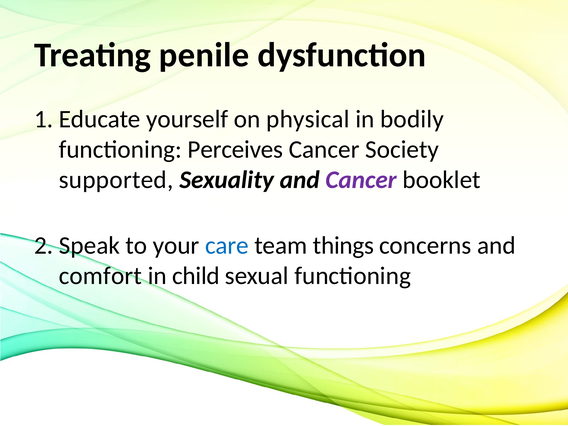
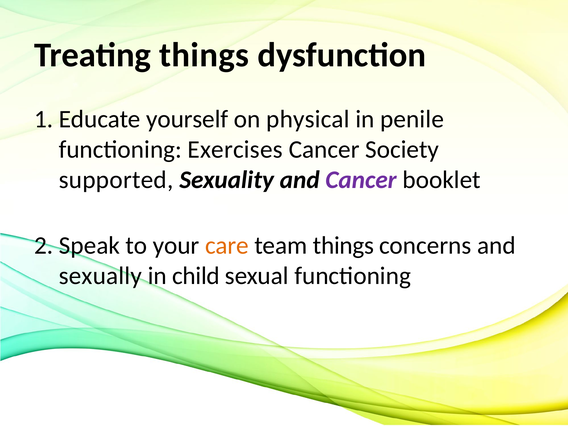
Treating penile: penile -> things
bodily: bodily -> penile
Perceives: Perceives -> Exercises
care colour: blue -> orange
comfort: comfort -> sexually
